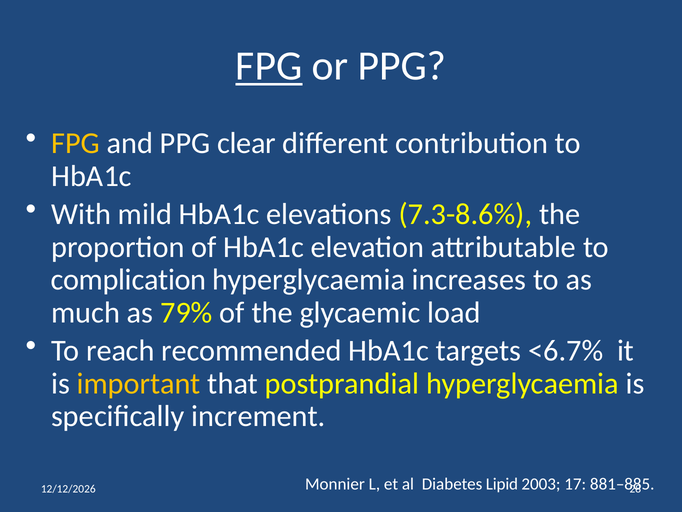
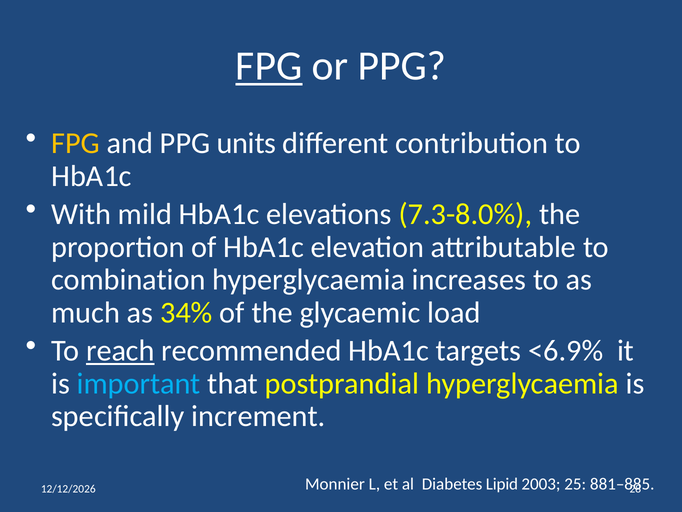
clear: clear -> units
7.3-8.6%: 7.3-8.6% -> 7.3-8.0%
complication: complication -> combination
79%: 79% -> 34%
reach underline: none -> present
<6.7%: <6.7% -> <6.9%
important colour: yellow -> light blue
17: 17 -> 25
